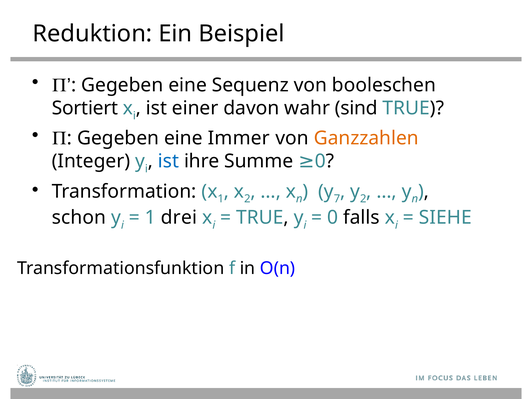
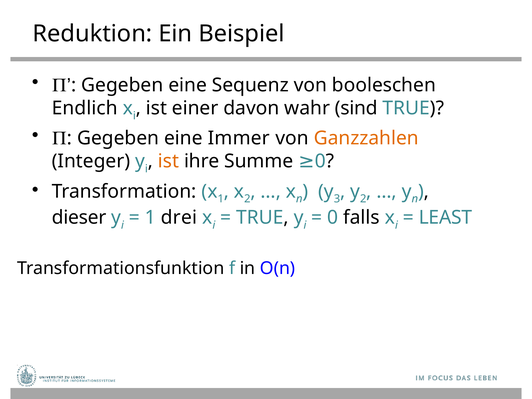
Sortiert: Sortiert -> Endlich
ist at (168, 161) colour: blue -> orange
7: 7 -> 3
schon: schon -> dieser
SIEHE: SIEHE -> LEAST
